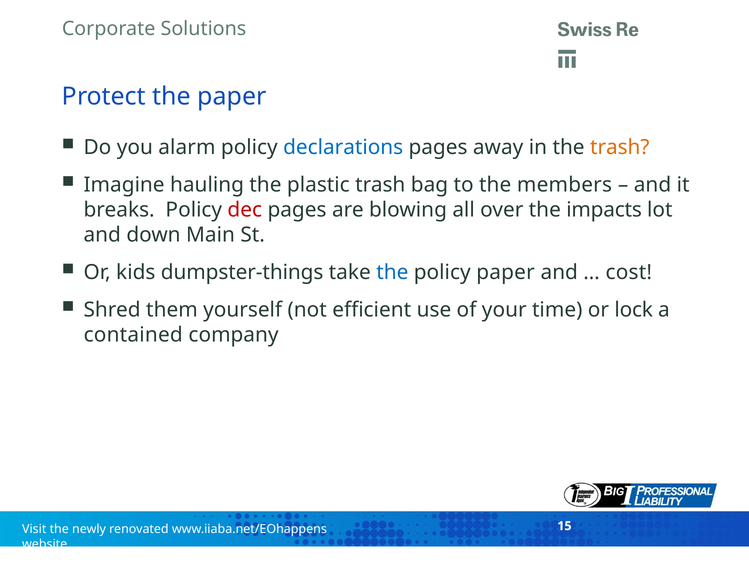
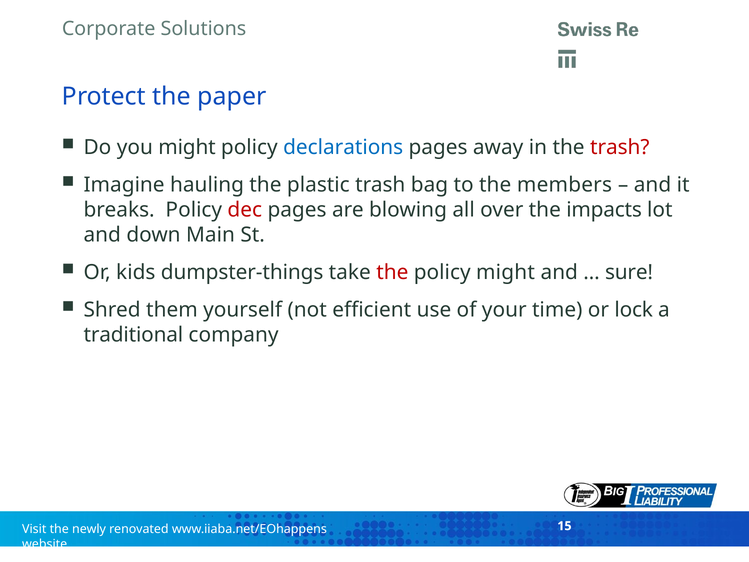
you alarm: alarm -> might
trash at (620, 147) colour: orange -> red
the at (392, 272) colour: blue -> red
policy paper: paper -> might
cost: cost -> sure
contained: contained -> traditional
